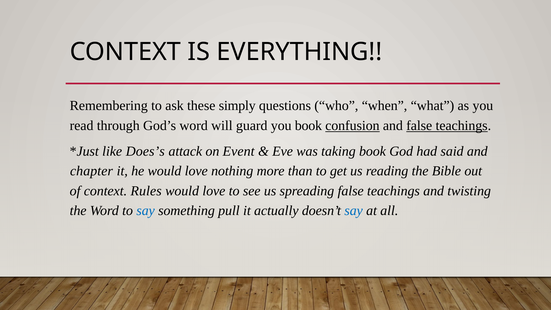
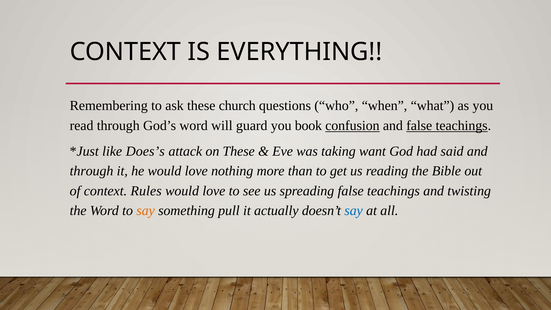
simply: simply -> church
on Event: Event -> These
taking book: book -> want
chapter at (91, 171): chapter -> through
say at (146, 211) colour: blue -> orange
